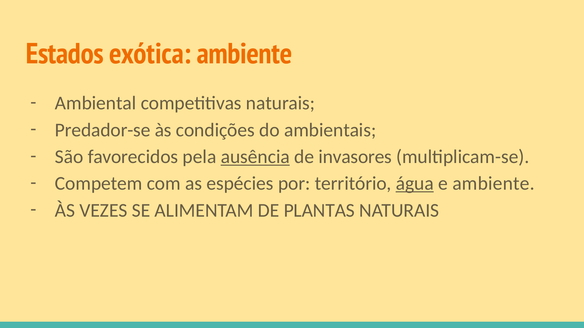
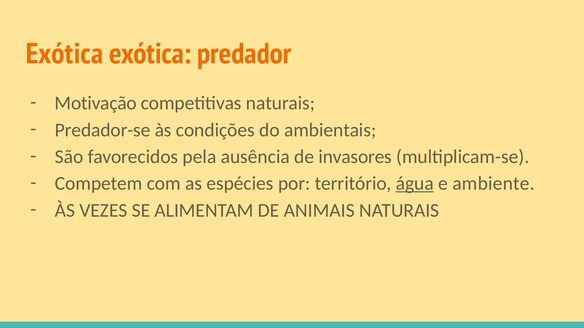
Estados at (65, 54): Estados -> Exótica
exótica ambiente: ambiente -> predador
Ambiental: Ambiental -> Motivação
ausência underline: present -> none
PLANTAS: PLANTAS -> ANIMAIS
